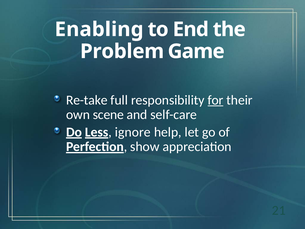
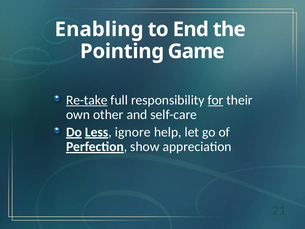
Problem: Problem -> Pointing
Re-take underline: none -> present
scene: scene -> other
